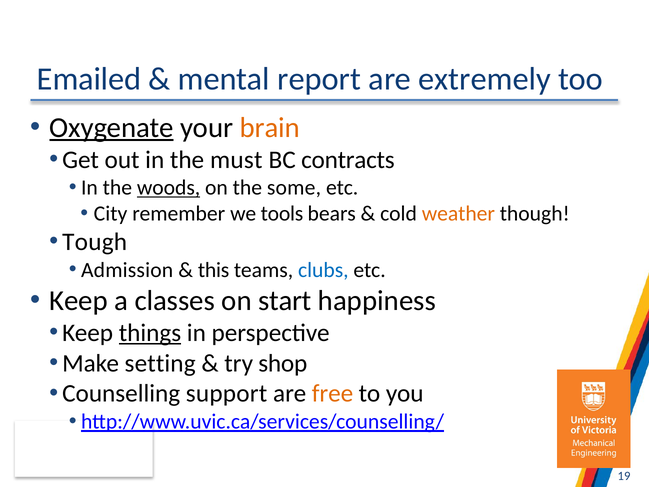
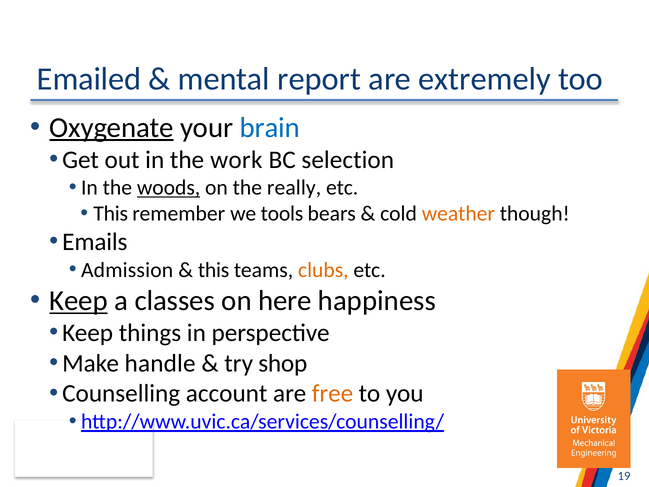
brain colour: orange -> blue
must: must -> work
contracts: contracts -> selection
some: some -> really
City at (111, 214): City -> This
Tough: Tough -> Emails
clubs colour: blue -> orange
Keep at (79, 301) underline: none -> present
start: start -> here
things underline: present -> none
setting: setting -> handle
support: support -> account
